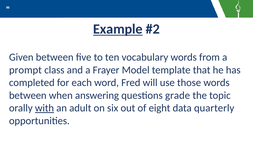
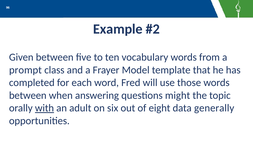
Example underline: present -> none
grade: grade -> might
quarterly: quarterly -> generally
